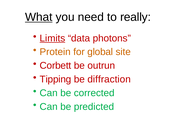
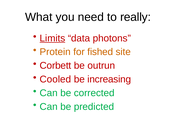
What underline: present -> none
global: global -> fished
Tipping: Tipping -> Cooled
diffraction: diffraction -> increasing
